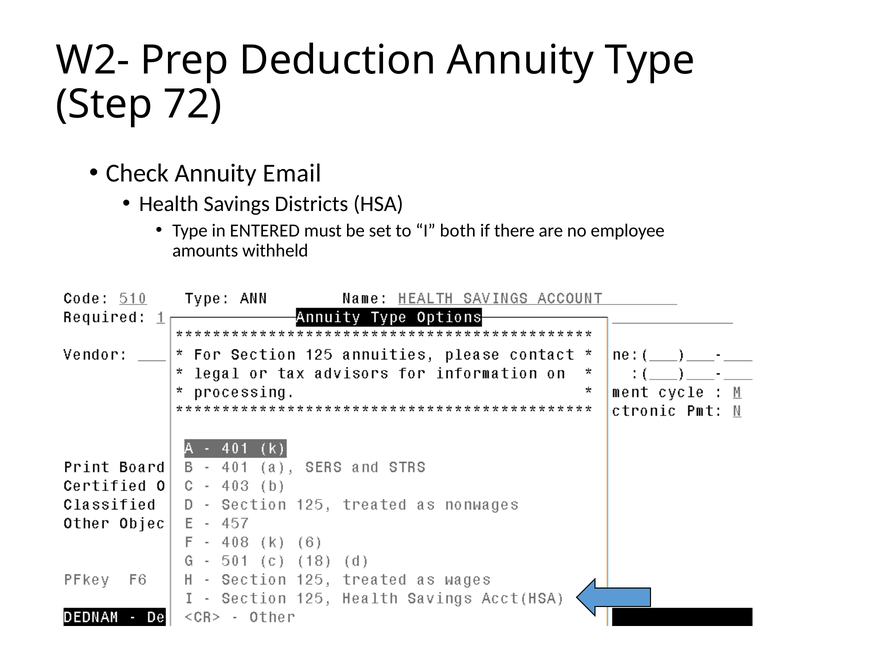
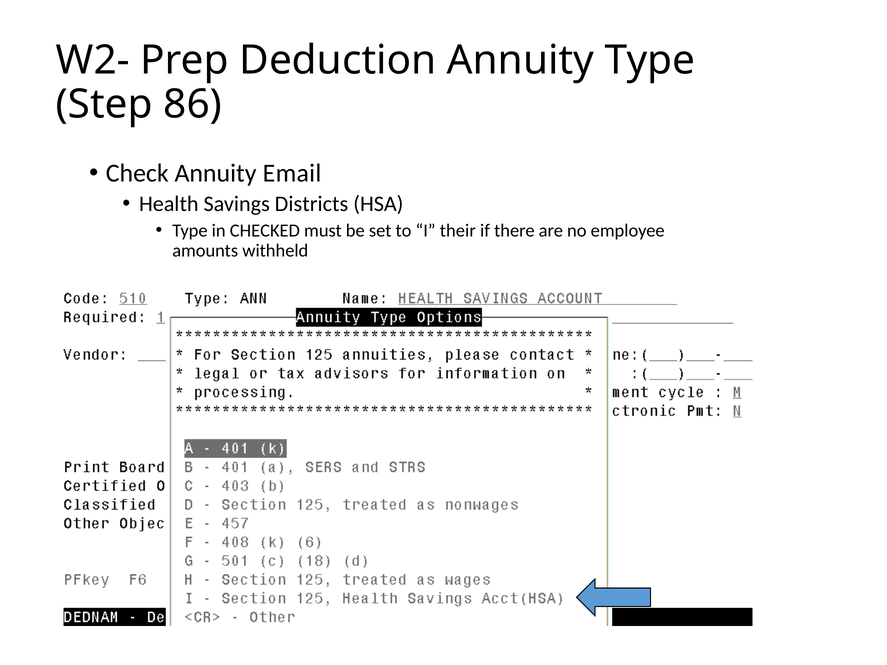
72: 72 -> 86
ENTERED: ENTERED -> CHECKED
both: both -> their
